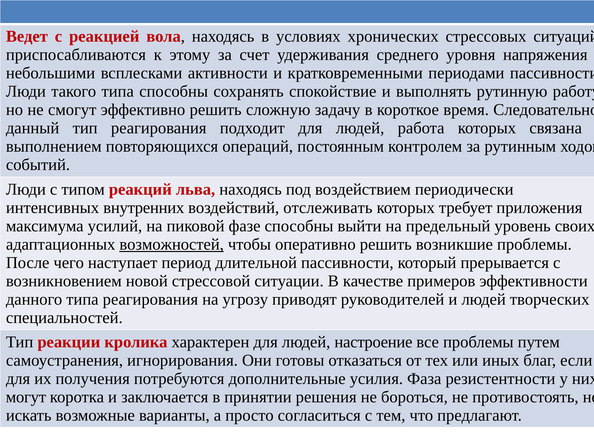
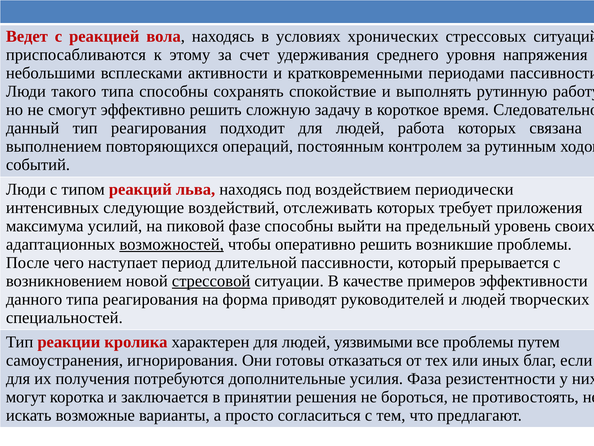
внутренних: внутренних -> следующие
стрессовой underline: none -> present
угрозу: угрозу -> форма
настроение: настроение -> уязвимыми
